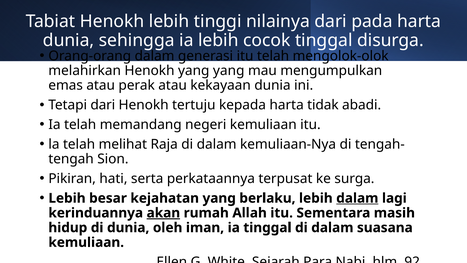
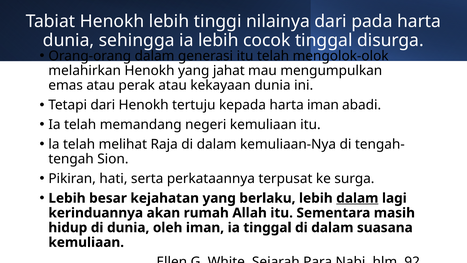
yang yang: yang -> jahat
harta tidak: tidak -> iman
akan underline: present -> none
